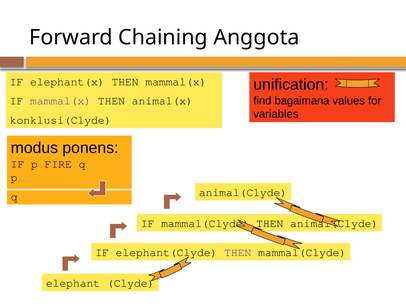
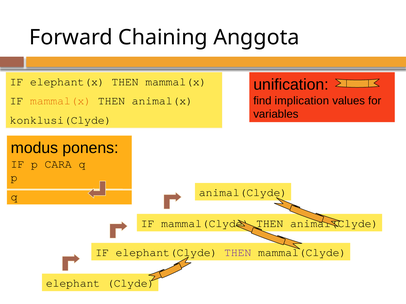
bagaimana: bagaimana -> implication
mammal(x at (61, 101) colour: purple -> orange
FIRE: FIRE -> CARA
